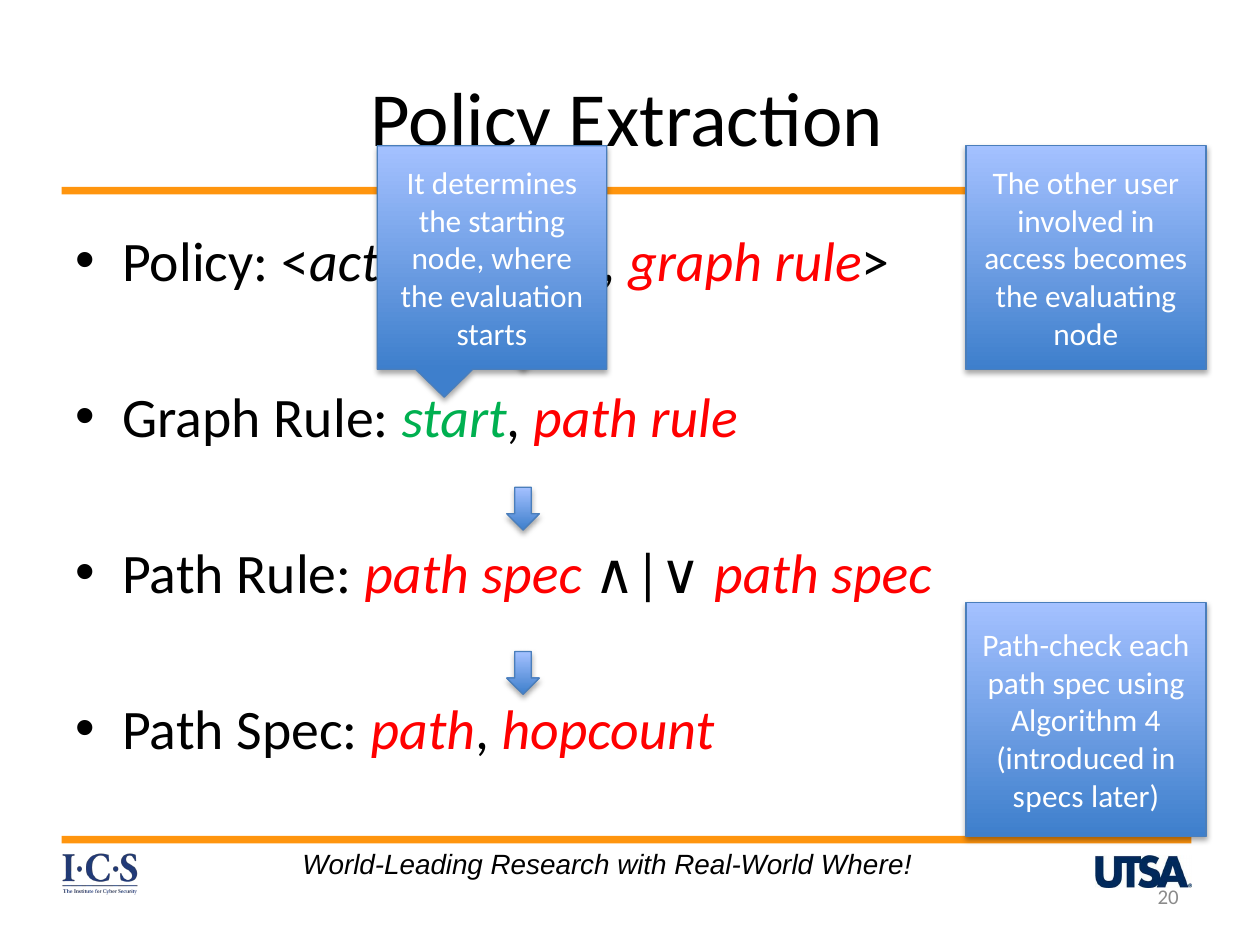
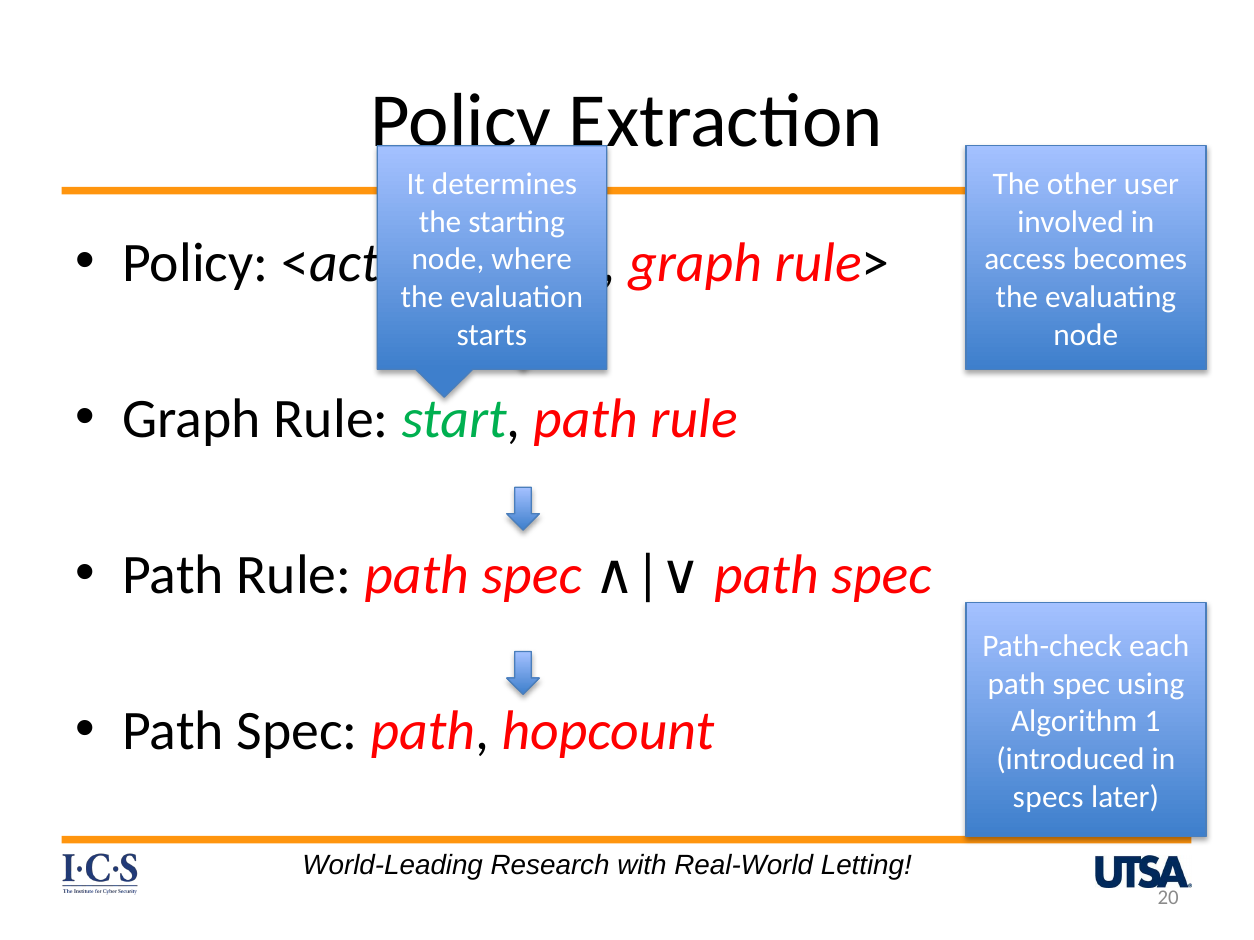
4: 4 -> 1
Real-World Where: Where -> Letting
